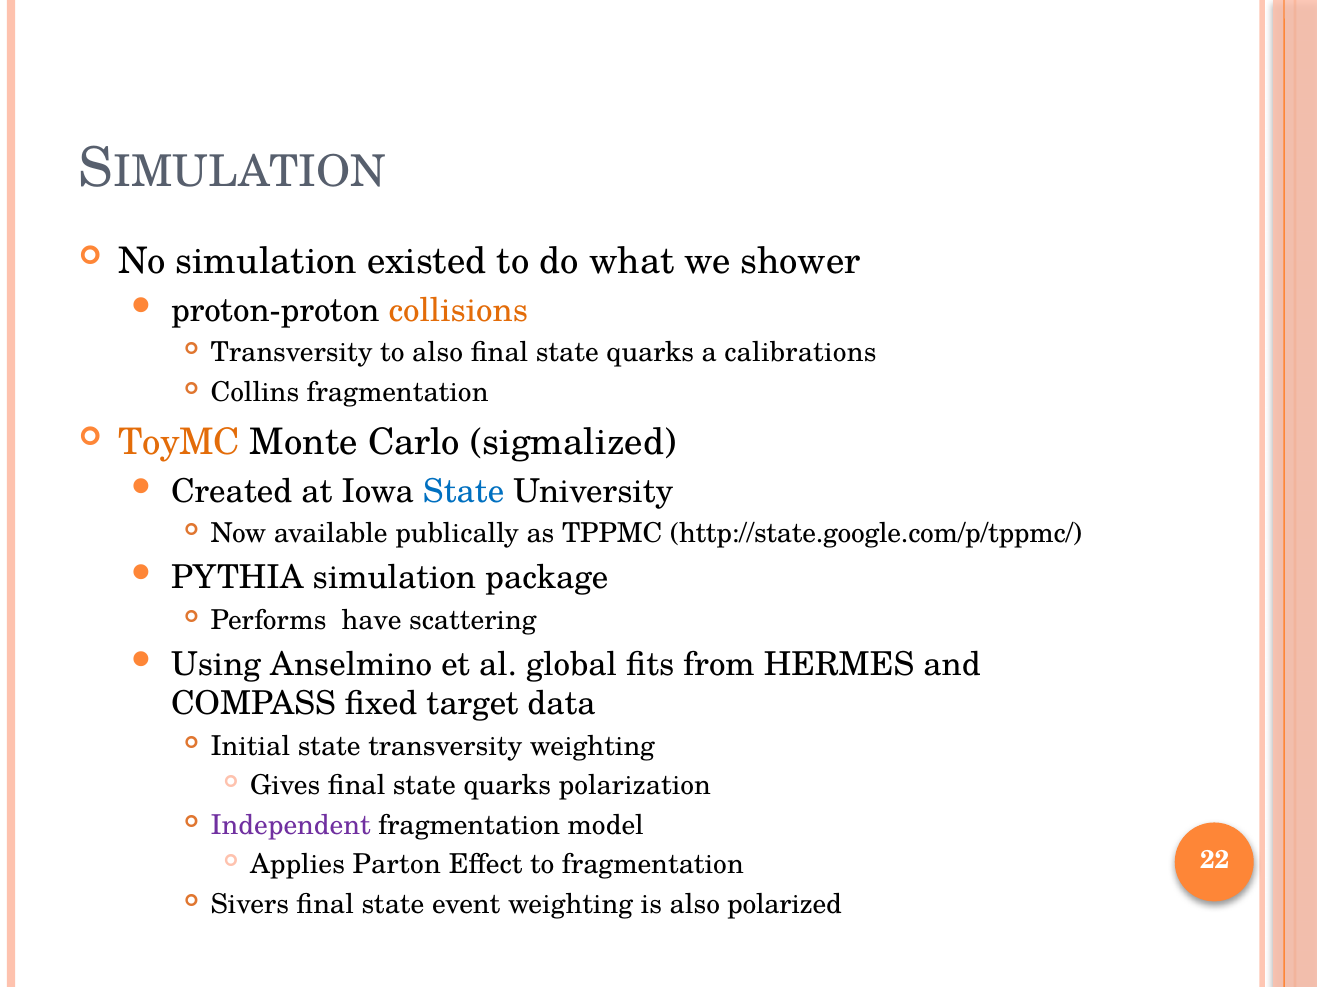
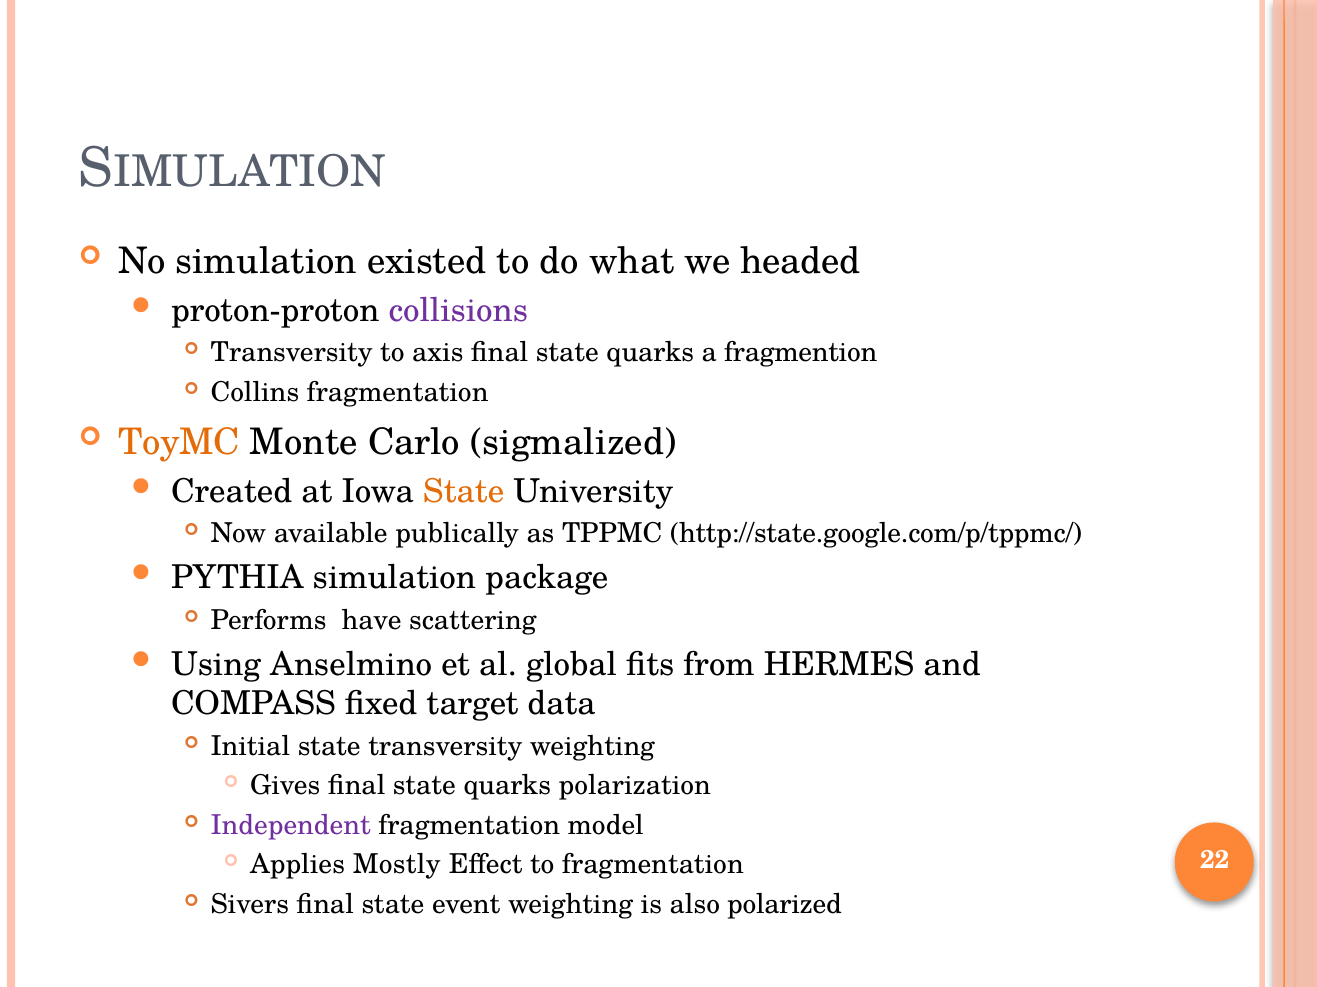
shower: shower -> headed
collisions colour: orange -> purple
to also: also -> axis
calibrations: calibrations -> fragmention
State at (464, 492) colour: blue -> orange
Parton: Parton -> Mostly
